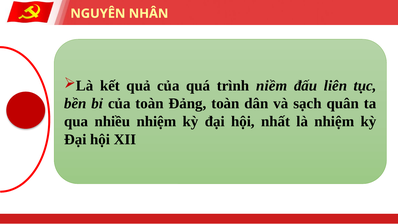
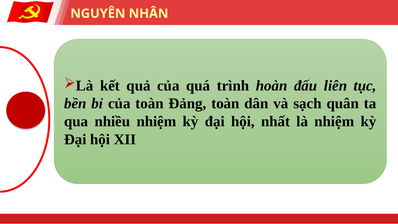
niềm: niềm -> hoàn
